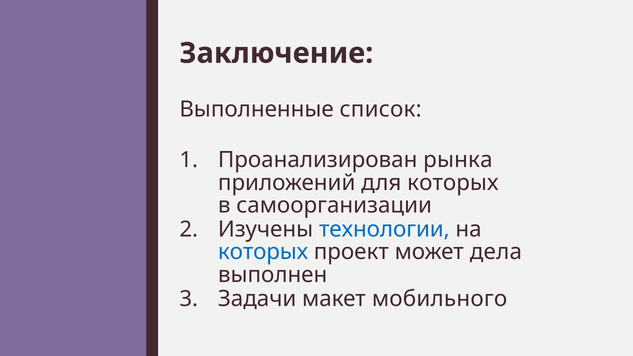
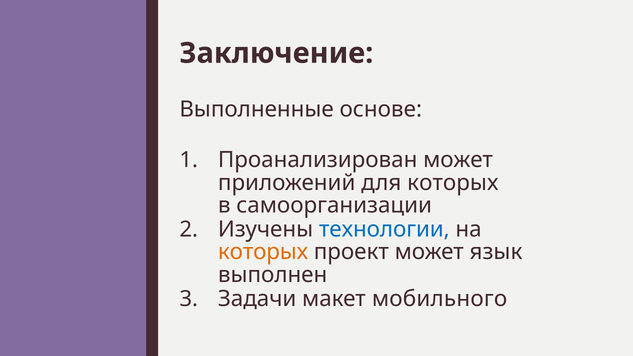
список: список -> основе
Проанализирован рынка: рынка -> может
которых at (263, 252) colour: blue -> orange
дела: дела -> язык
